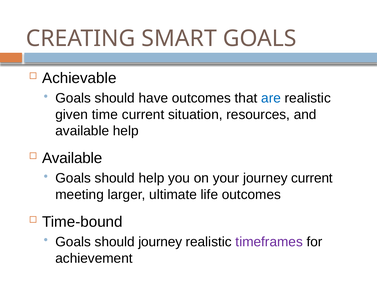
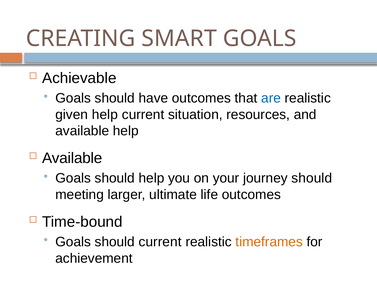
given time: time -> help
journey current: current -> should
should journey: journey -> current
timeframes colour: purple -> orange
